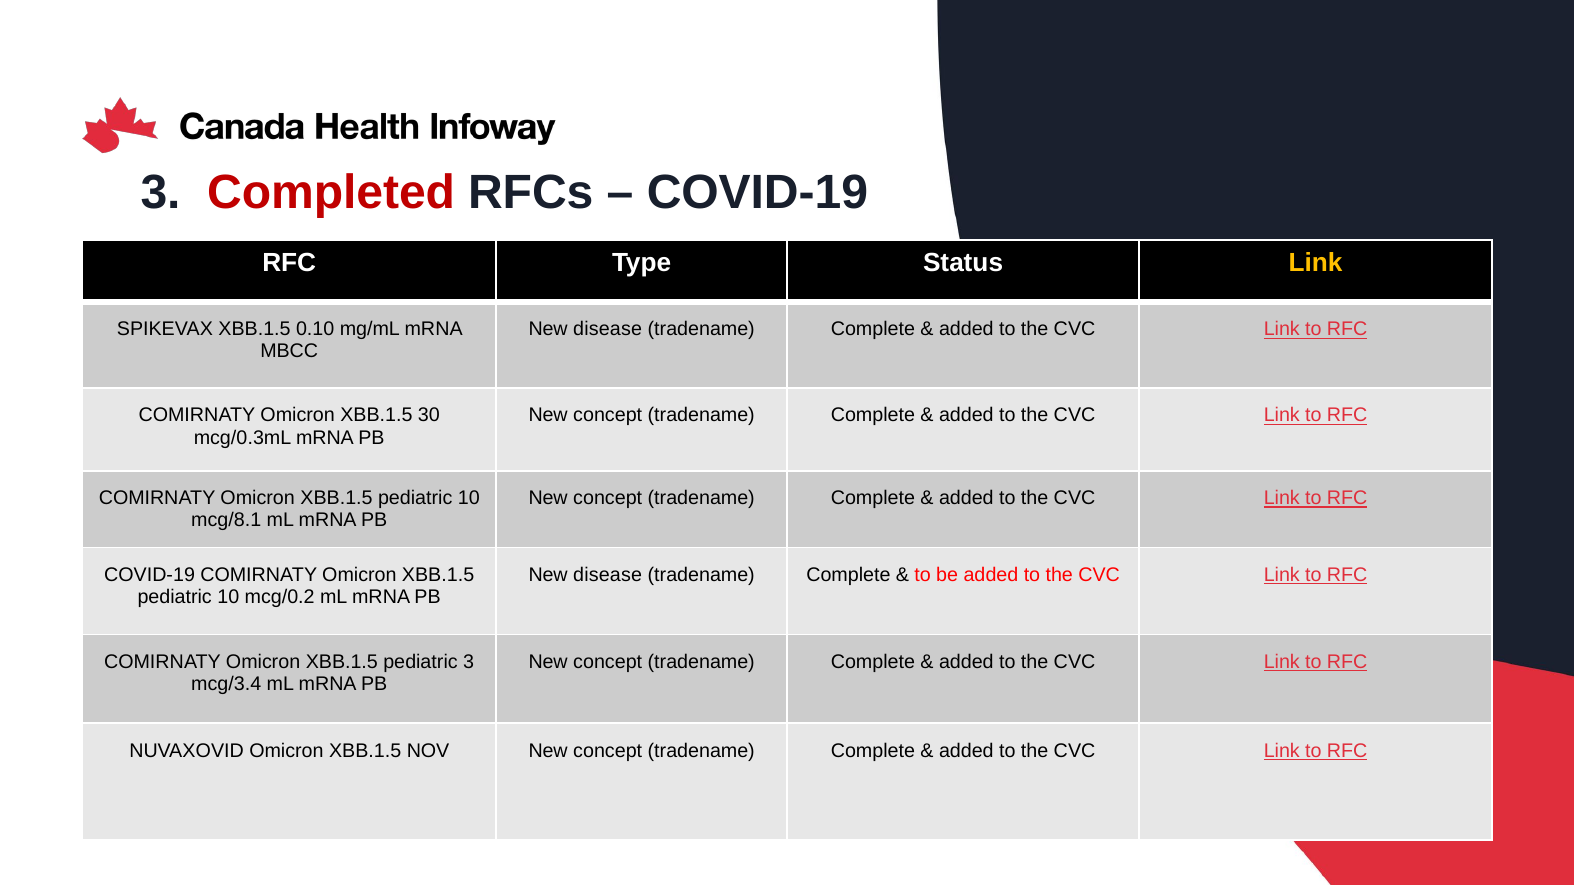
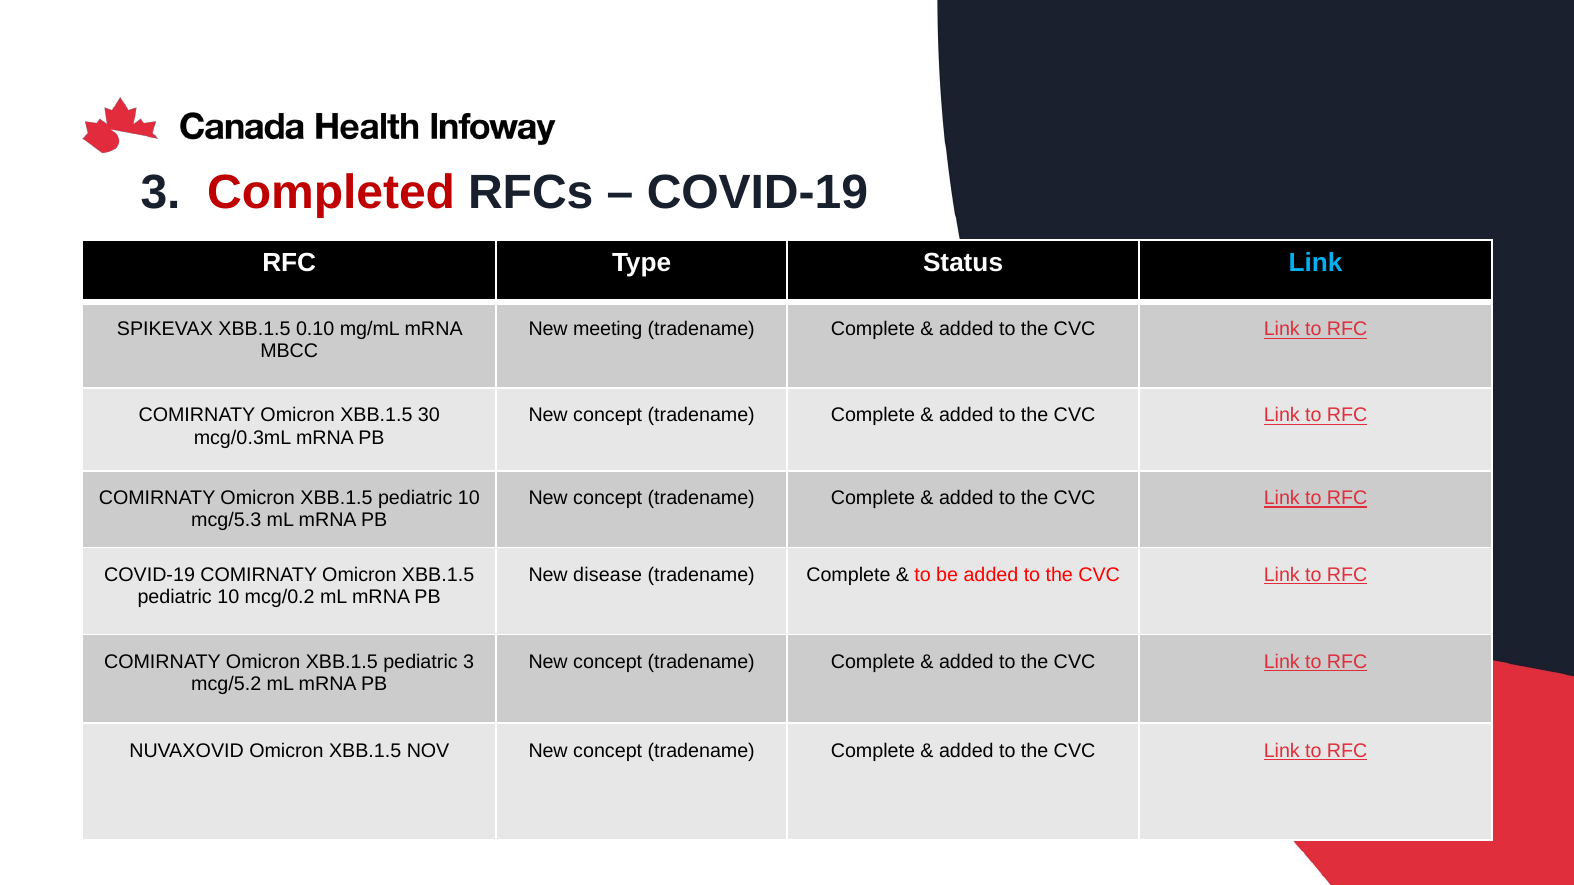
Link at (1316, 263) colour: yellow -> light blue
disease at (608, 330): disease -> meeting
mcg/8.1: mcg/8.1 -> mcg/5.3
mcg/3.4: mcg/3.4 -> mcg/5.2
